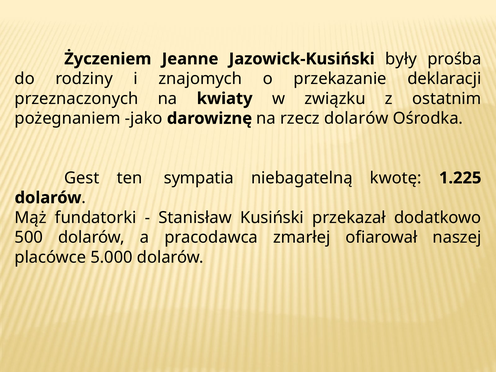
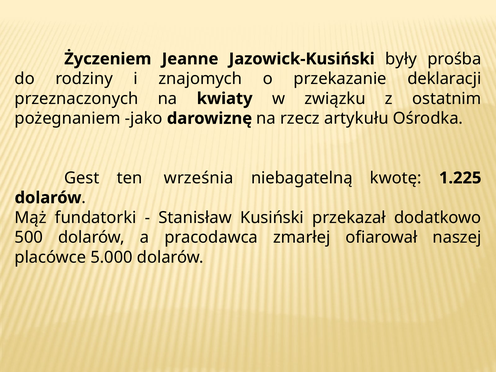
rzecz dolarów: dolarów -> artykułu
sympatia: sympatia -> września
